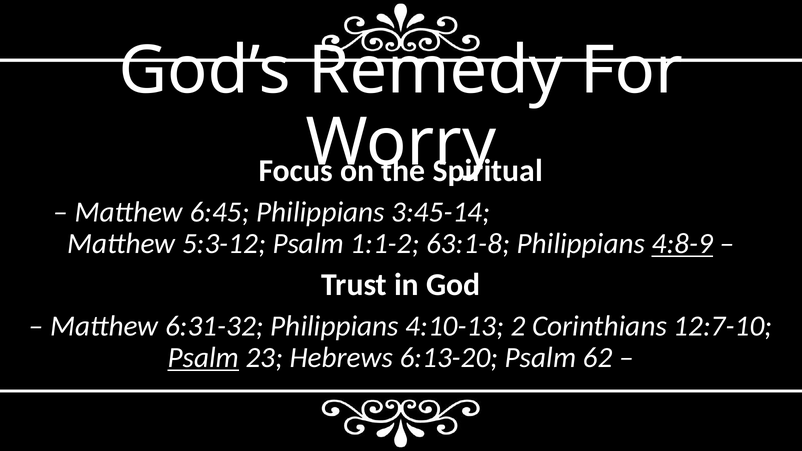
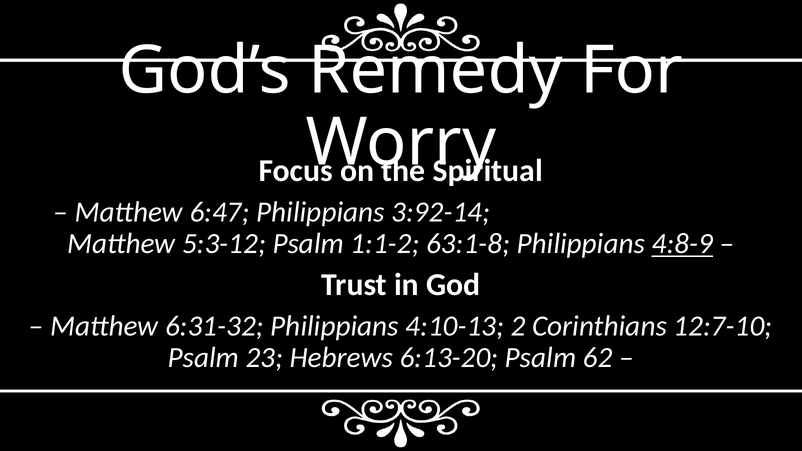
6:45: 6:45 -> 6:47
3:45-14: 3:45-14 -> 3:92-14
Psalm at (203, 358) underline: present -> none
